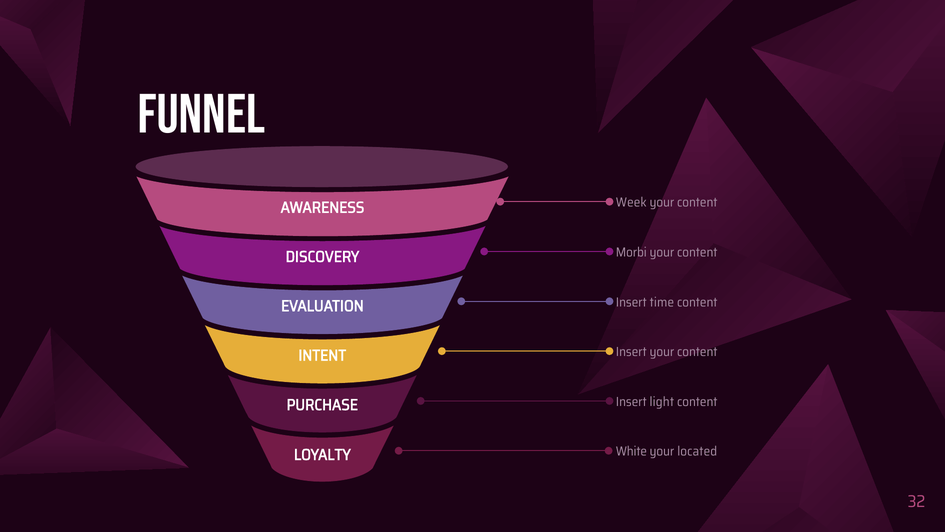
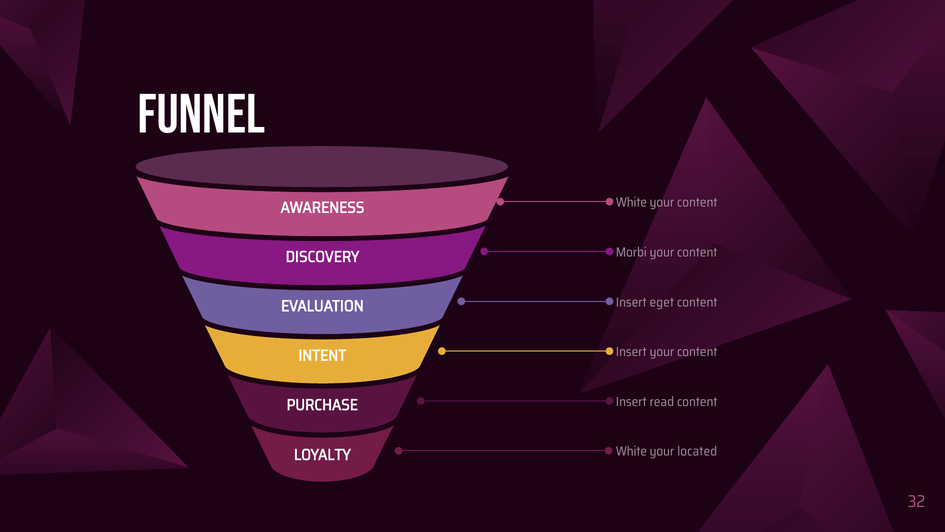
Week at (631, 202): Week -> White
time: time -> eget
light: light -> read
